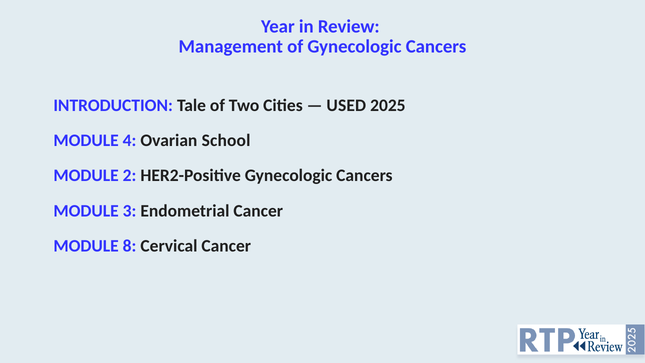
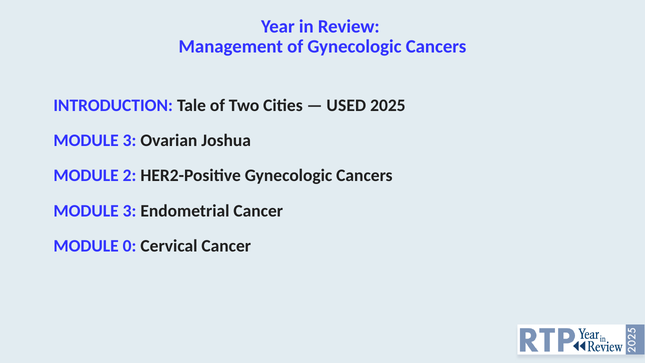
4 at (130, 141): 4 -> 3
School: School -> Joshua
8: 8 -> 0
